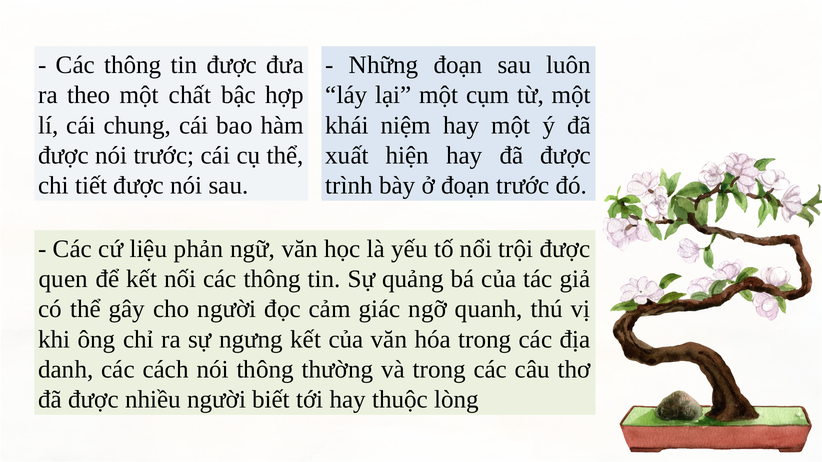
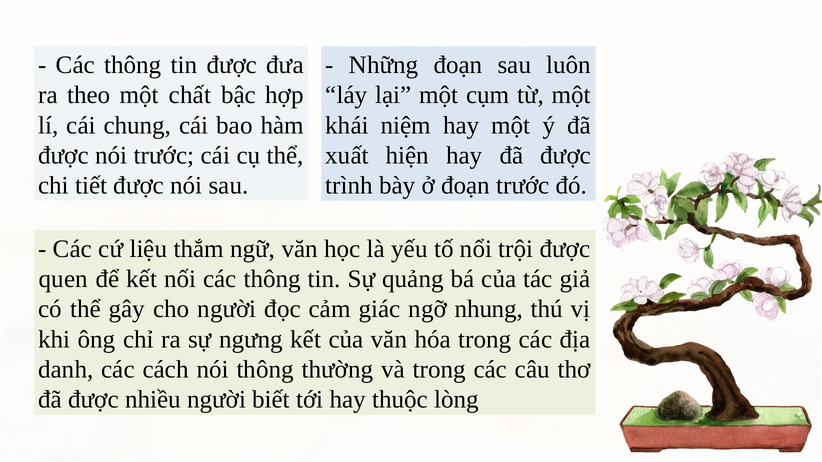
phản: phản -> thắm
quanh: quanh -> nhung
